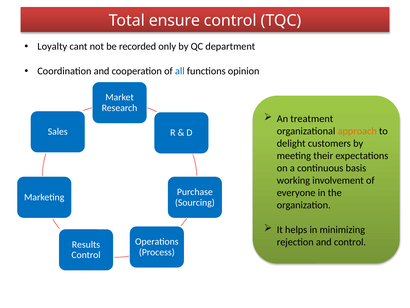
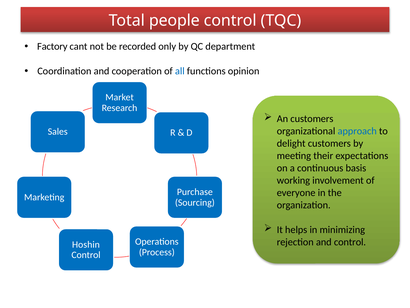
ensure: ensure -> people
Loyalty: Loyalty -> Factory
An treatment: treatment -> customers
approach colour: orange -> blue
Results: Results -> Hoshin
